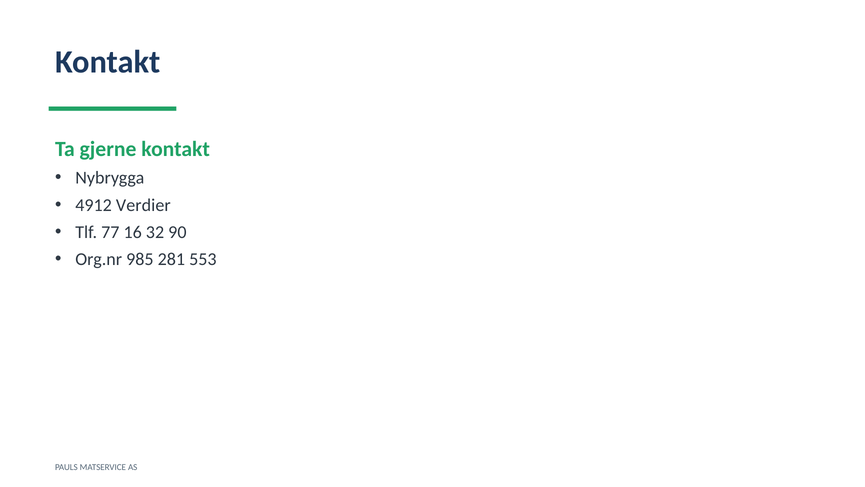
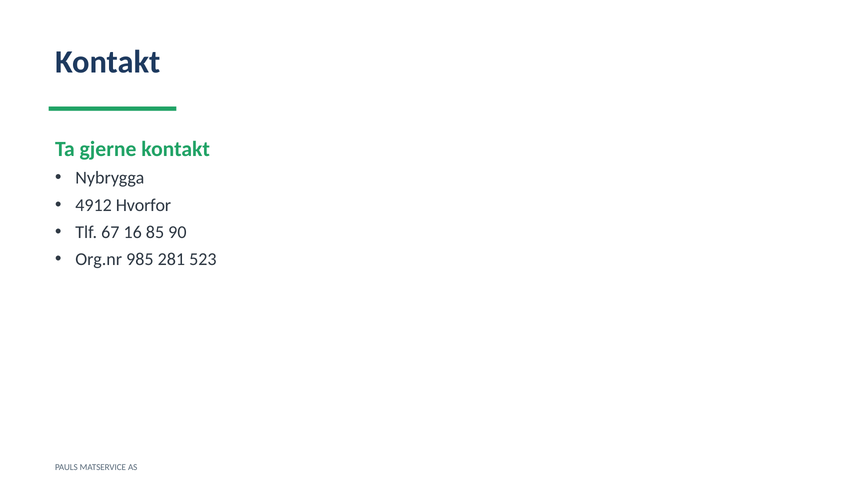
Verdier: Verdier -> Hvorfor
77: 77 -> 67
32: 32 -> 85
553: 553 -> 523
